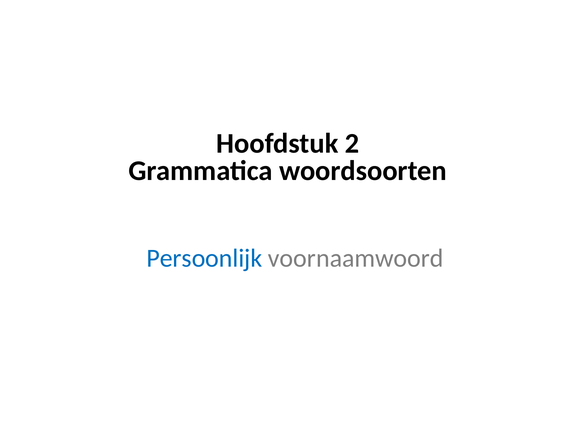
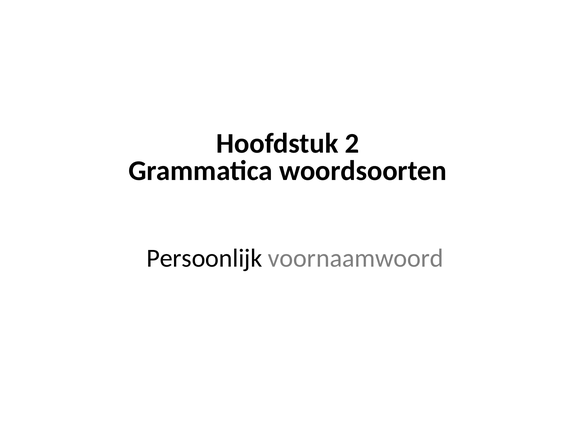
Persoonlijk colour: blue -> black
